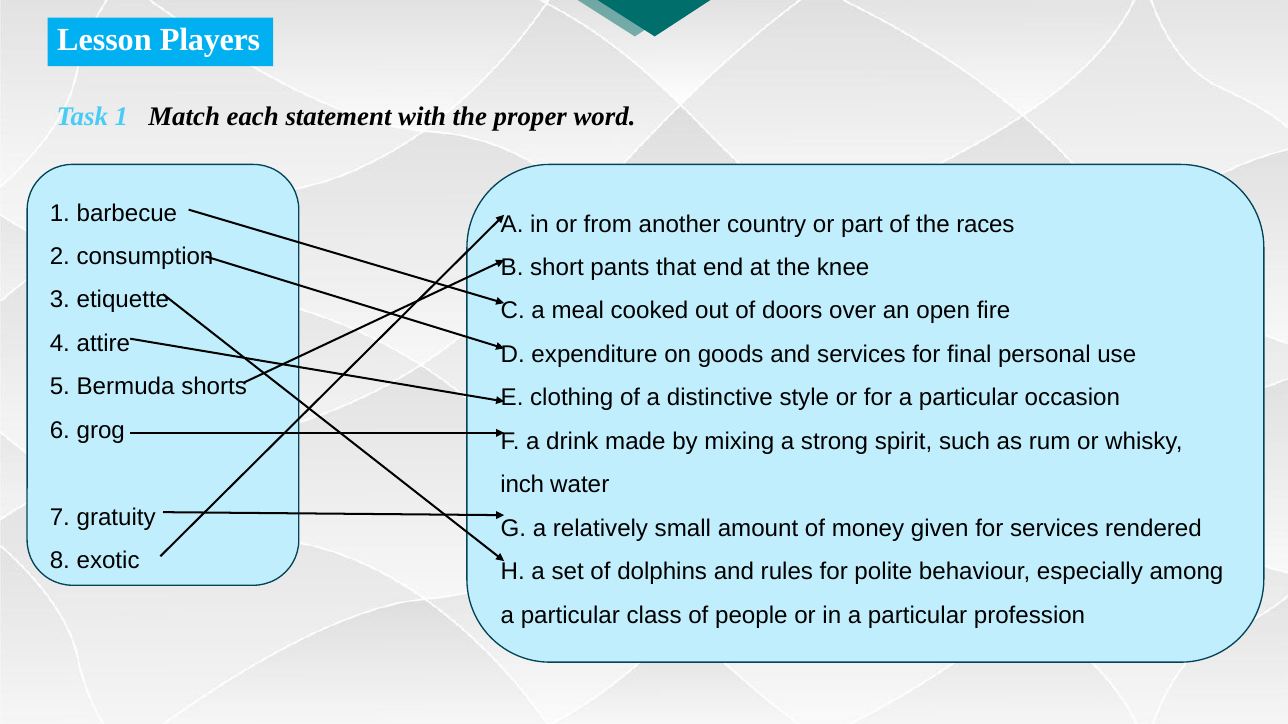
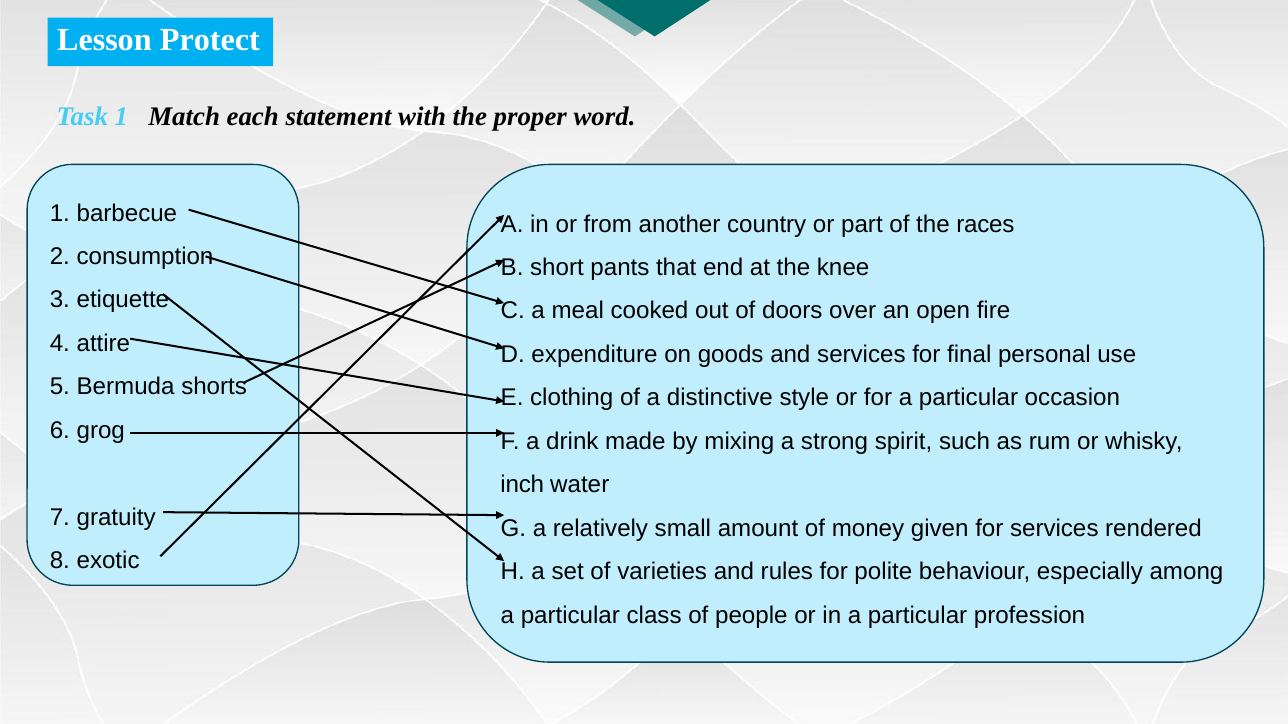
Players: Players -> Protect
dolphins: dolphins -> varieties
